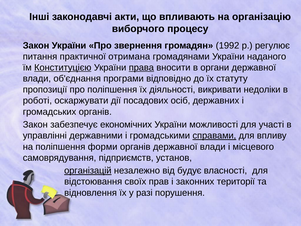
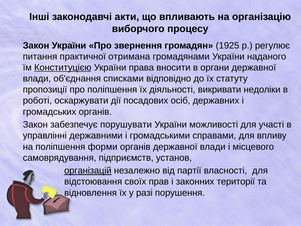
1992: 1992 -> 1925
права underline: present -> none
програми: програми -> списками
економічних: економічних -> порушувати
справами underline: present -> none
будує: будує -> партії
